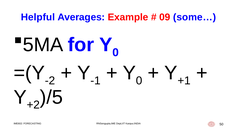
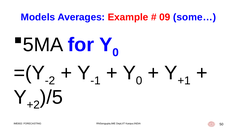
Helpful: Helpful -> Models
